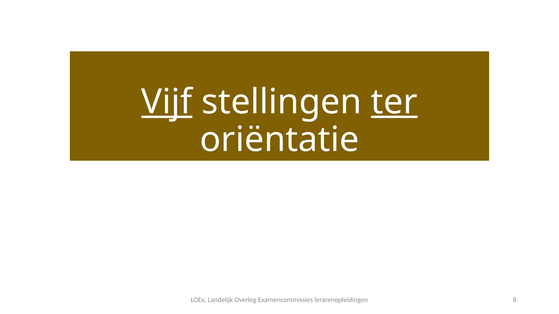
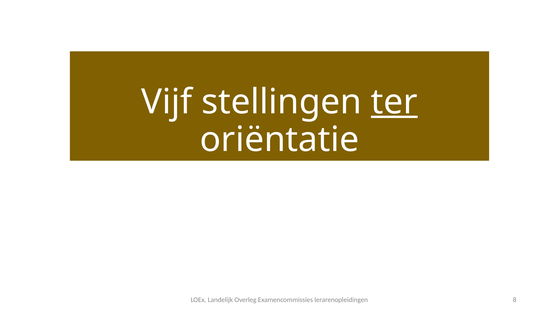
Vijf underline: present -> none
